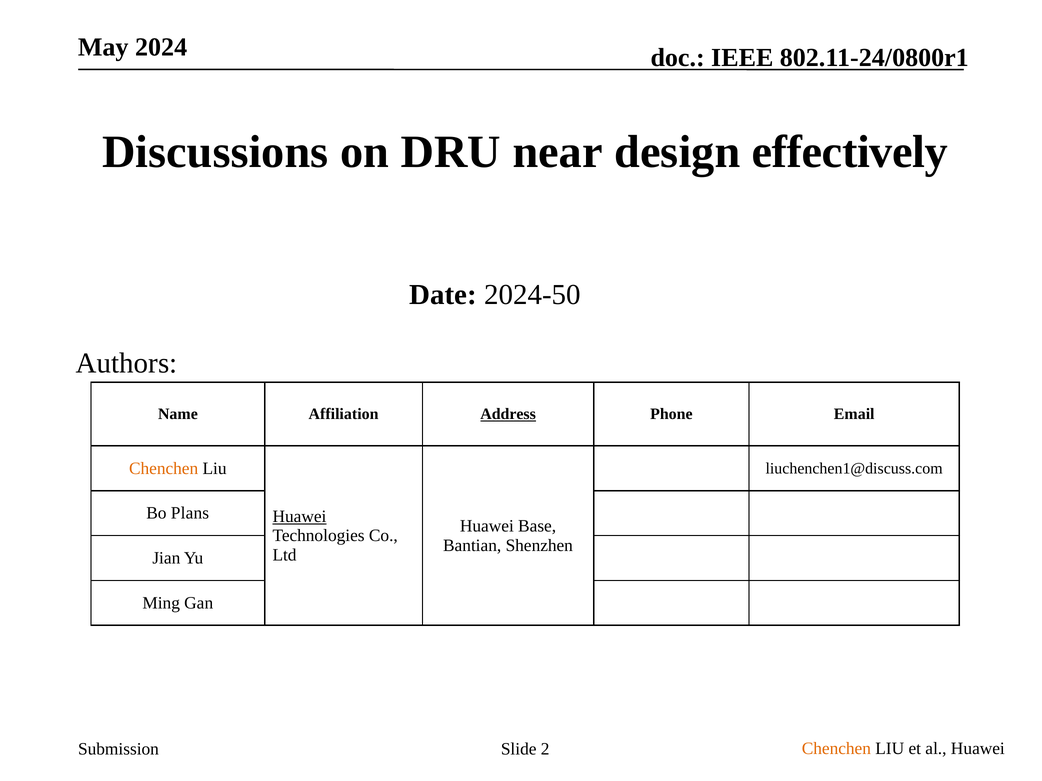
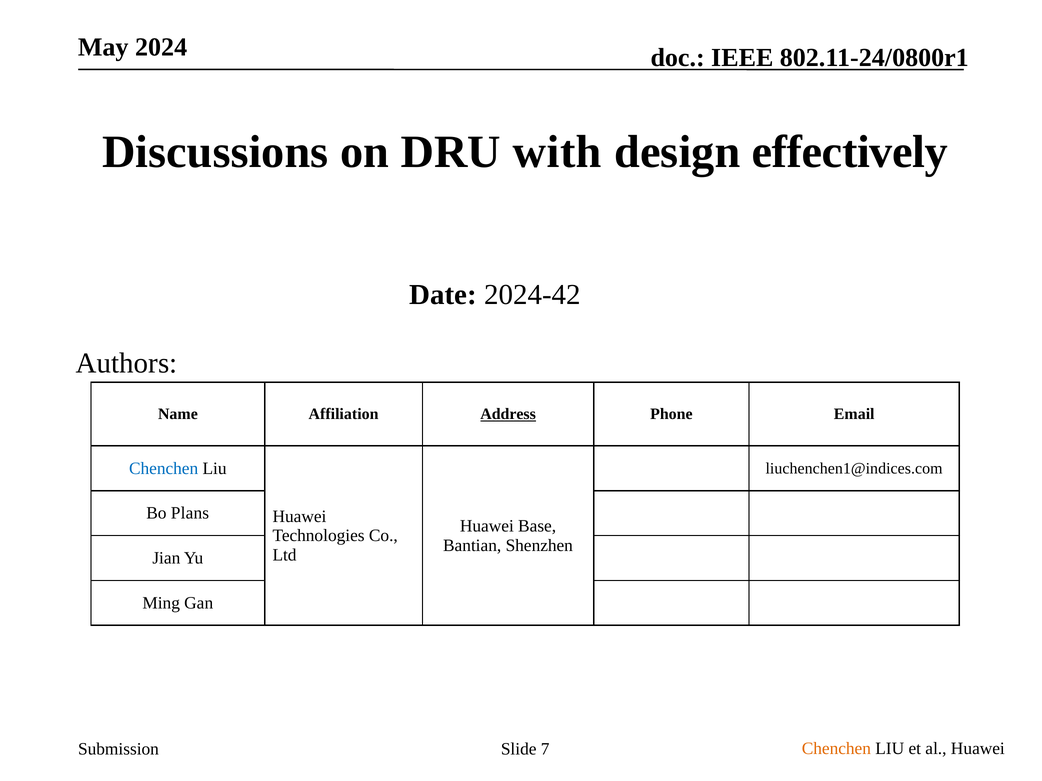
near: near -> with
2024-50: 2024-50 -> 2024-42
Chenchen at (164, 469) colour: orange -> blue
liuchenchen1@discuss.com: liuchenchen1@discuss.com -> liuchenchen1@indices.com
Huawei at (299, 517) underline: present -> none
2: 2 -> 7
